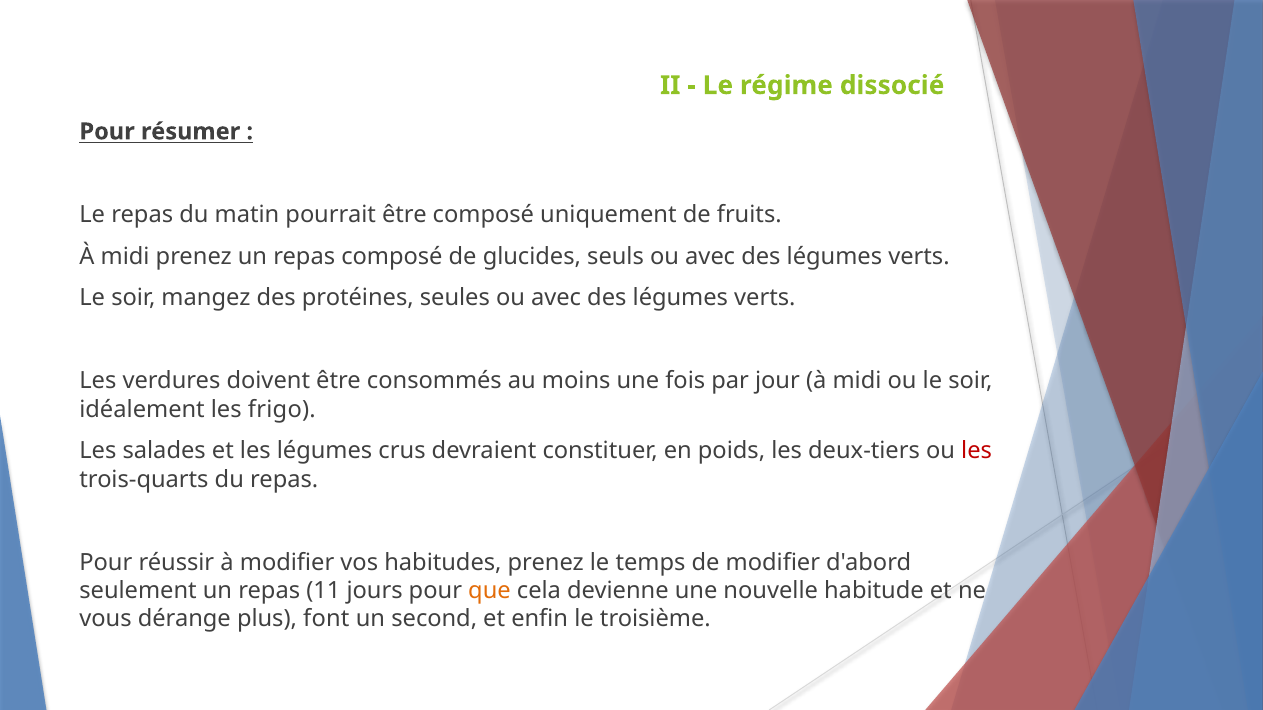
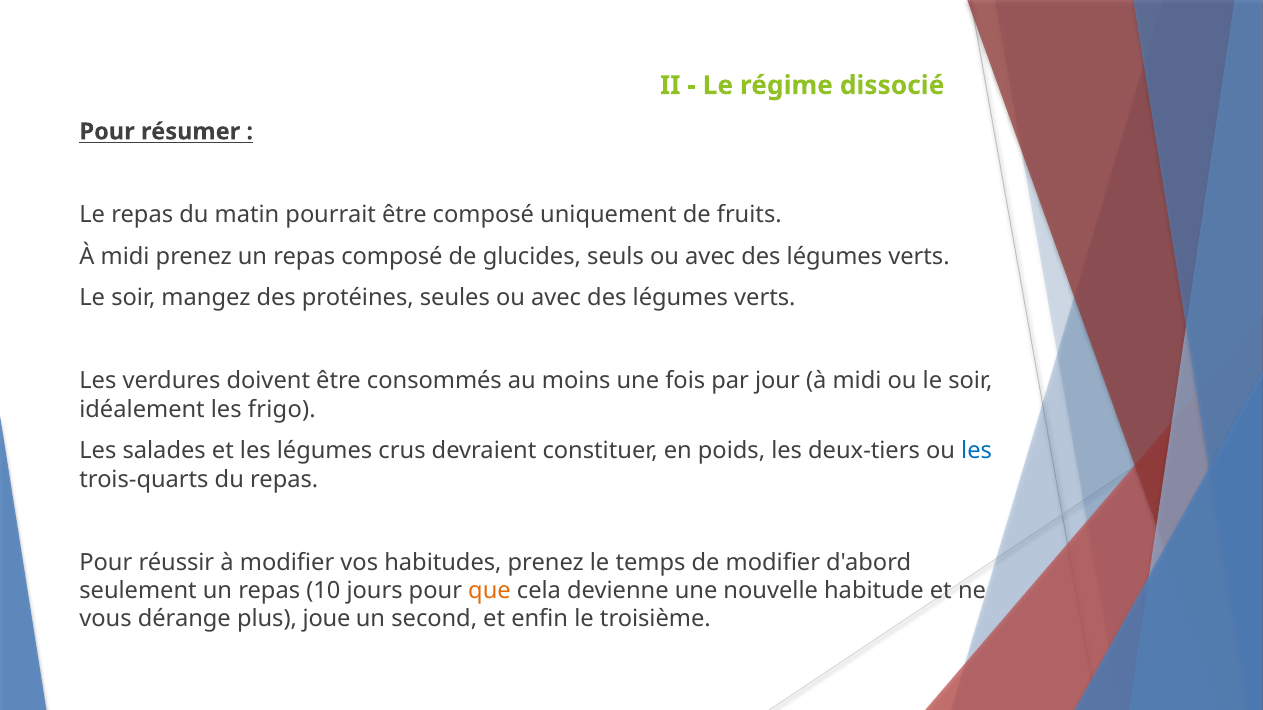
les at (977, 451) colour: red -> blue
11: 11 -> 10
font: font -> joue
